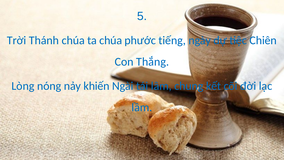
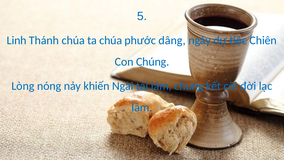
Trời: Trời -> Linh
tiếng: tiếng -> dâng
Thắng: Thắng -> Chúng
